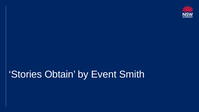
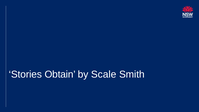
Event: Event -> Scale
